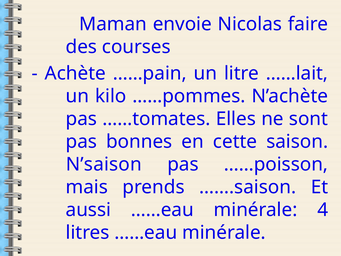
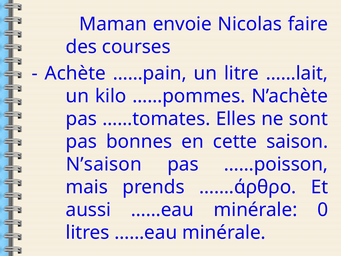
…….saison: …….saison -> …….άρθρο
4: 4 -> 0
